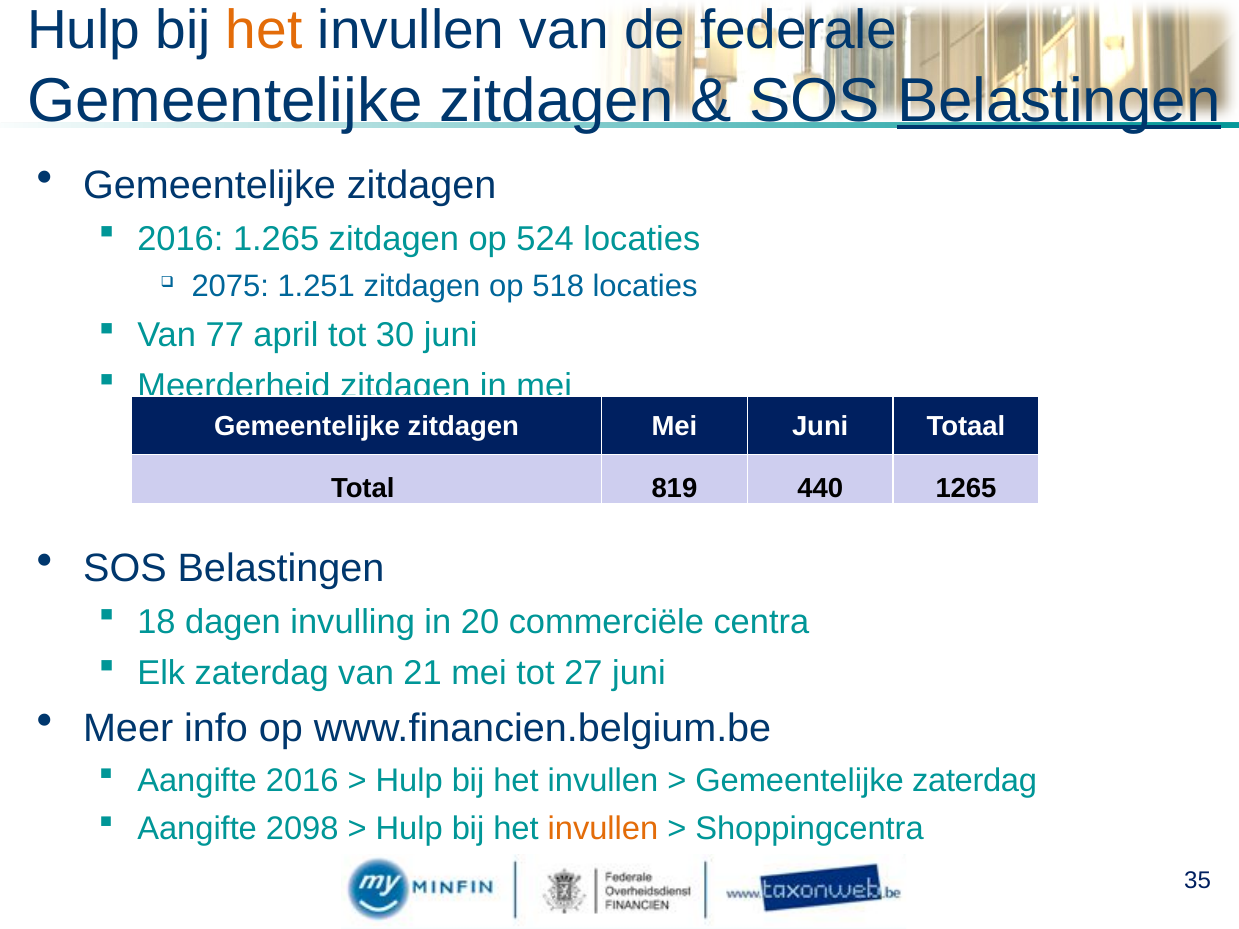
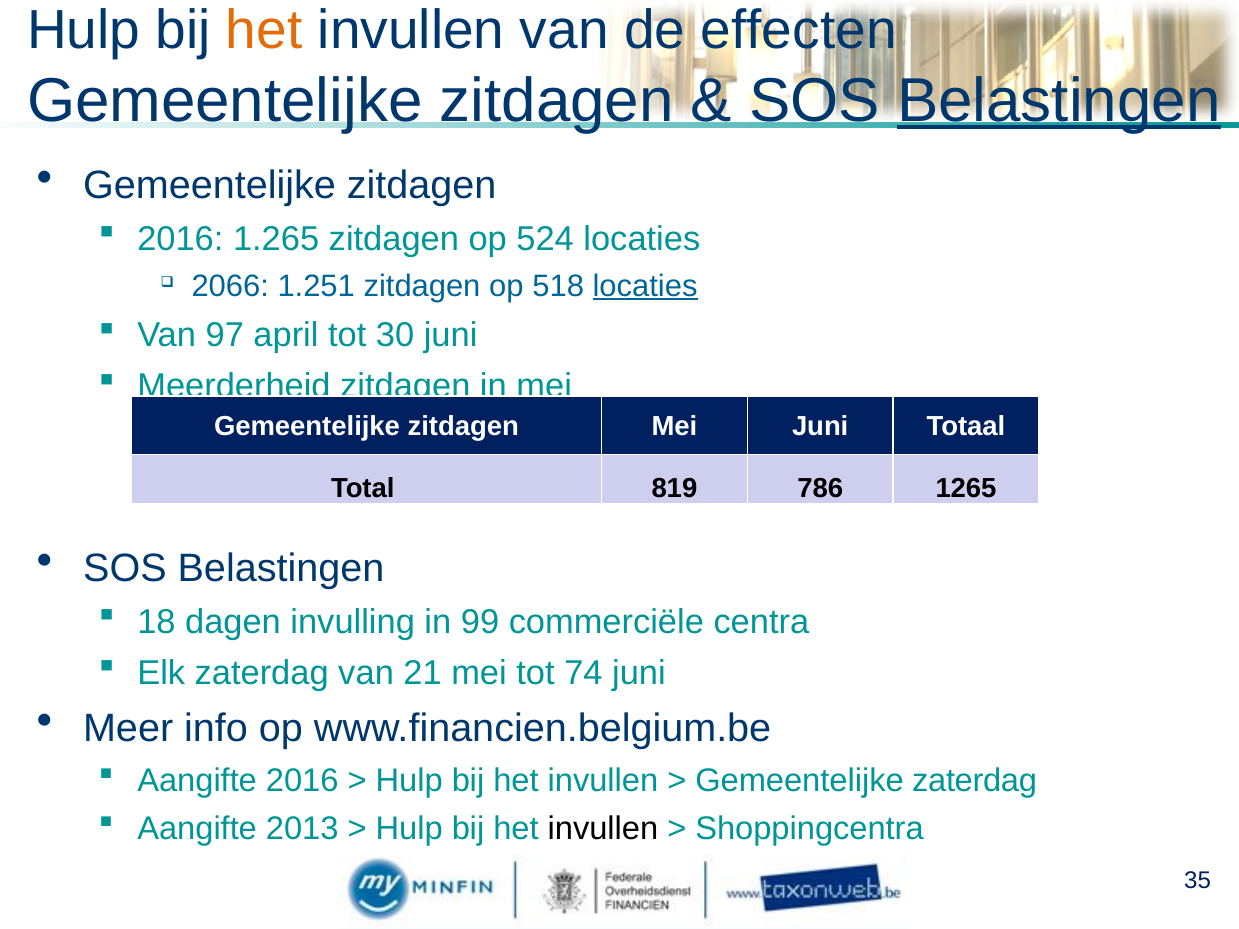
federale: federale -> effecten
2075: 2075 -> 2066
locaties at (645, 286) underline: none -> present
77: 77 -> 97
440: 440 -> 786
20: 20 -> 99
27: 27 -> 74
2098: 2098 -> 2013
invullen at (603, 829) colour: orange -> black
